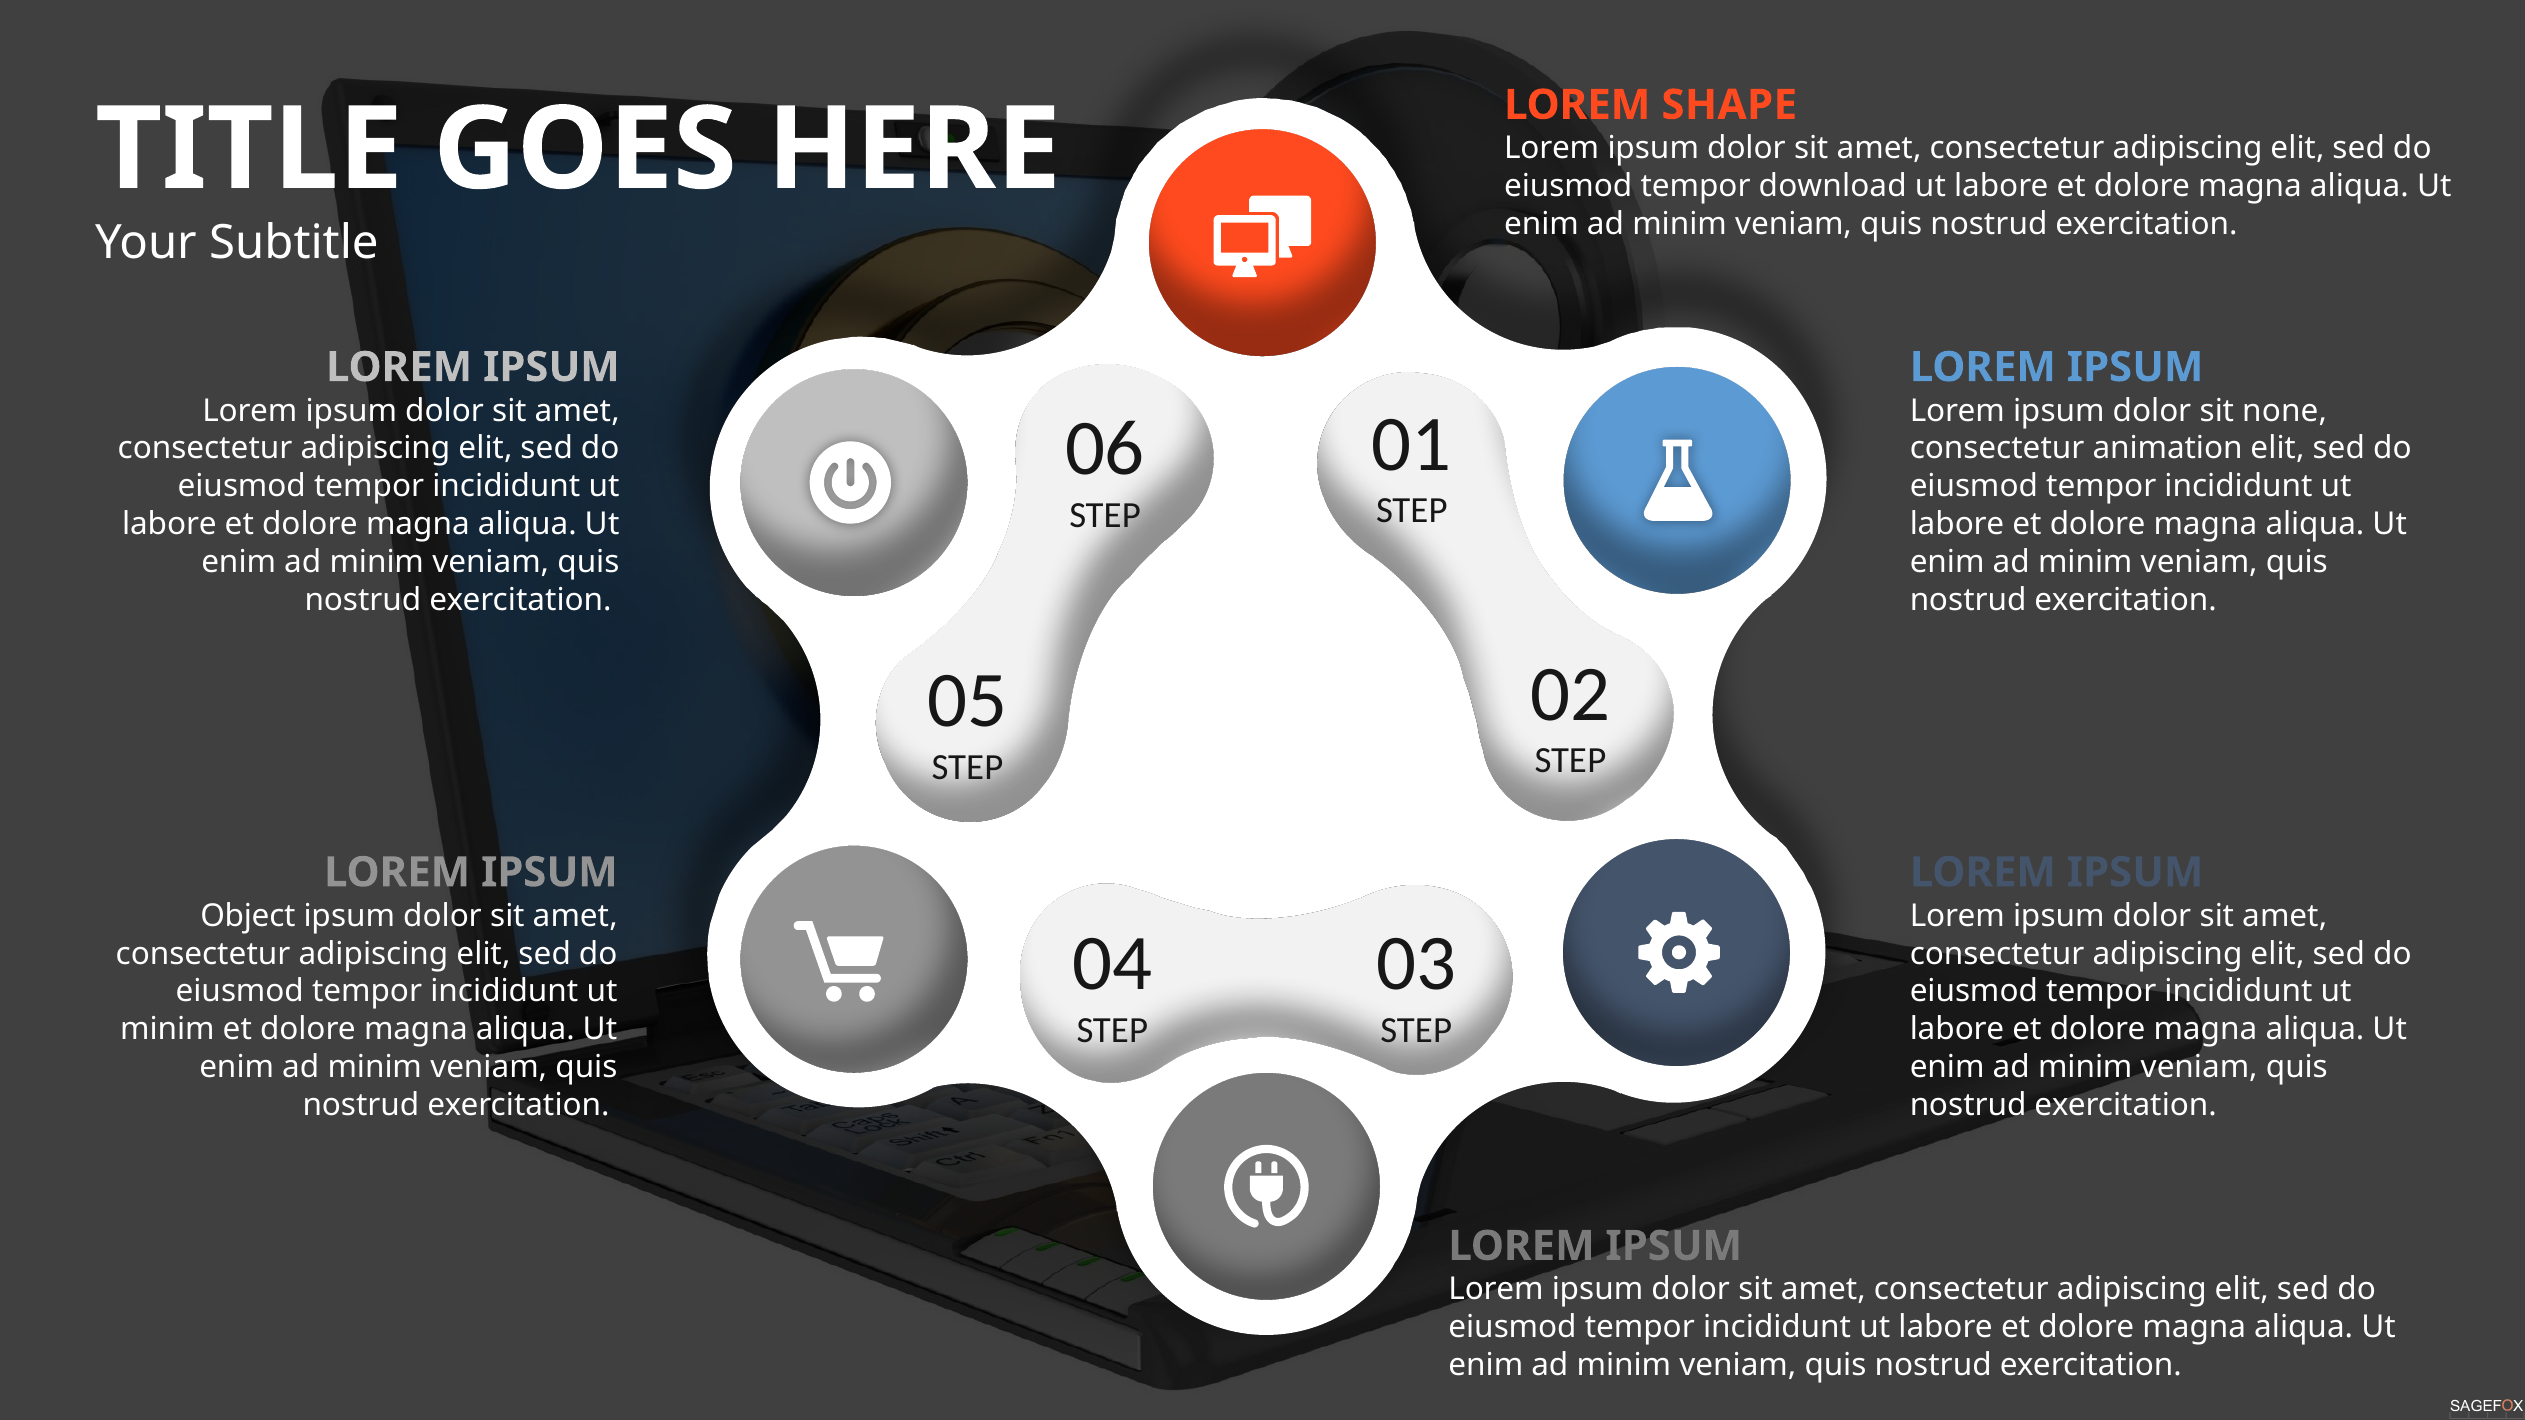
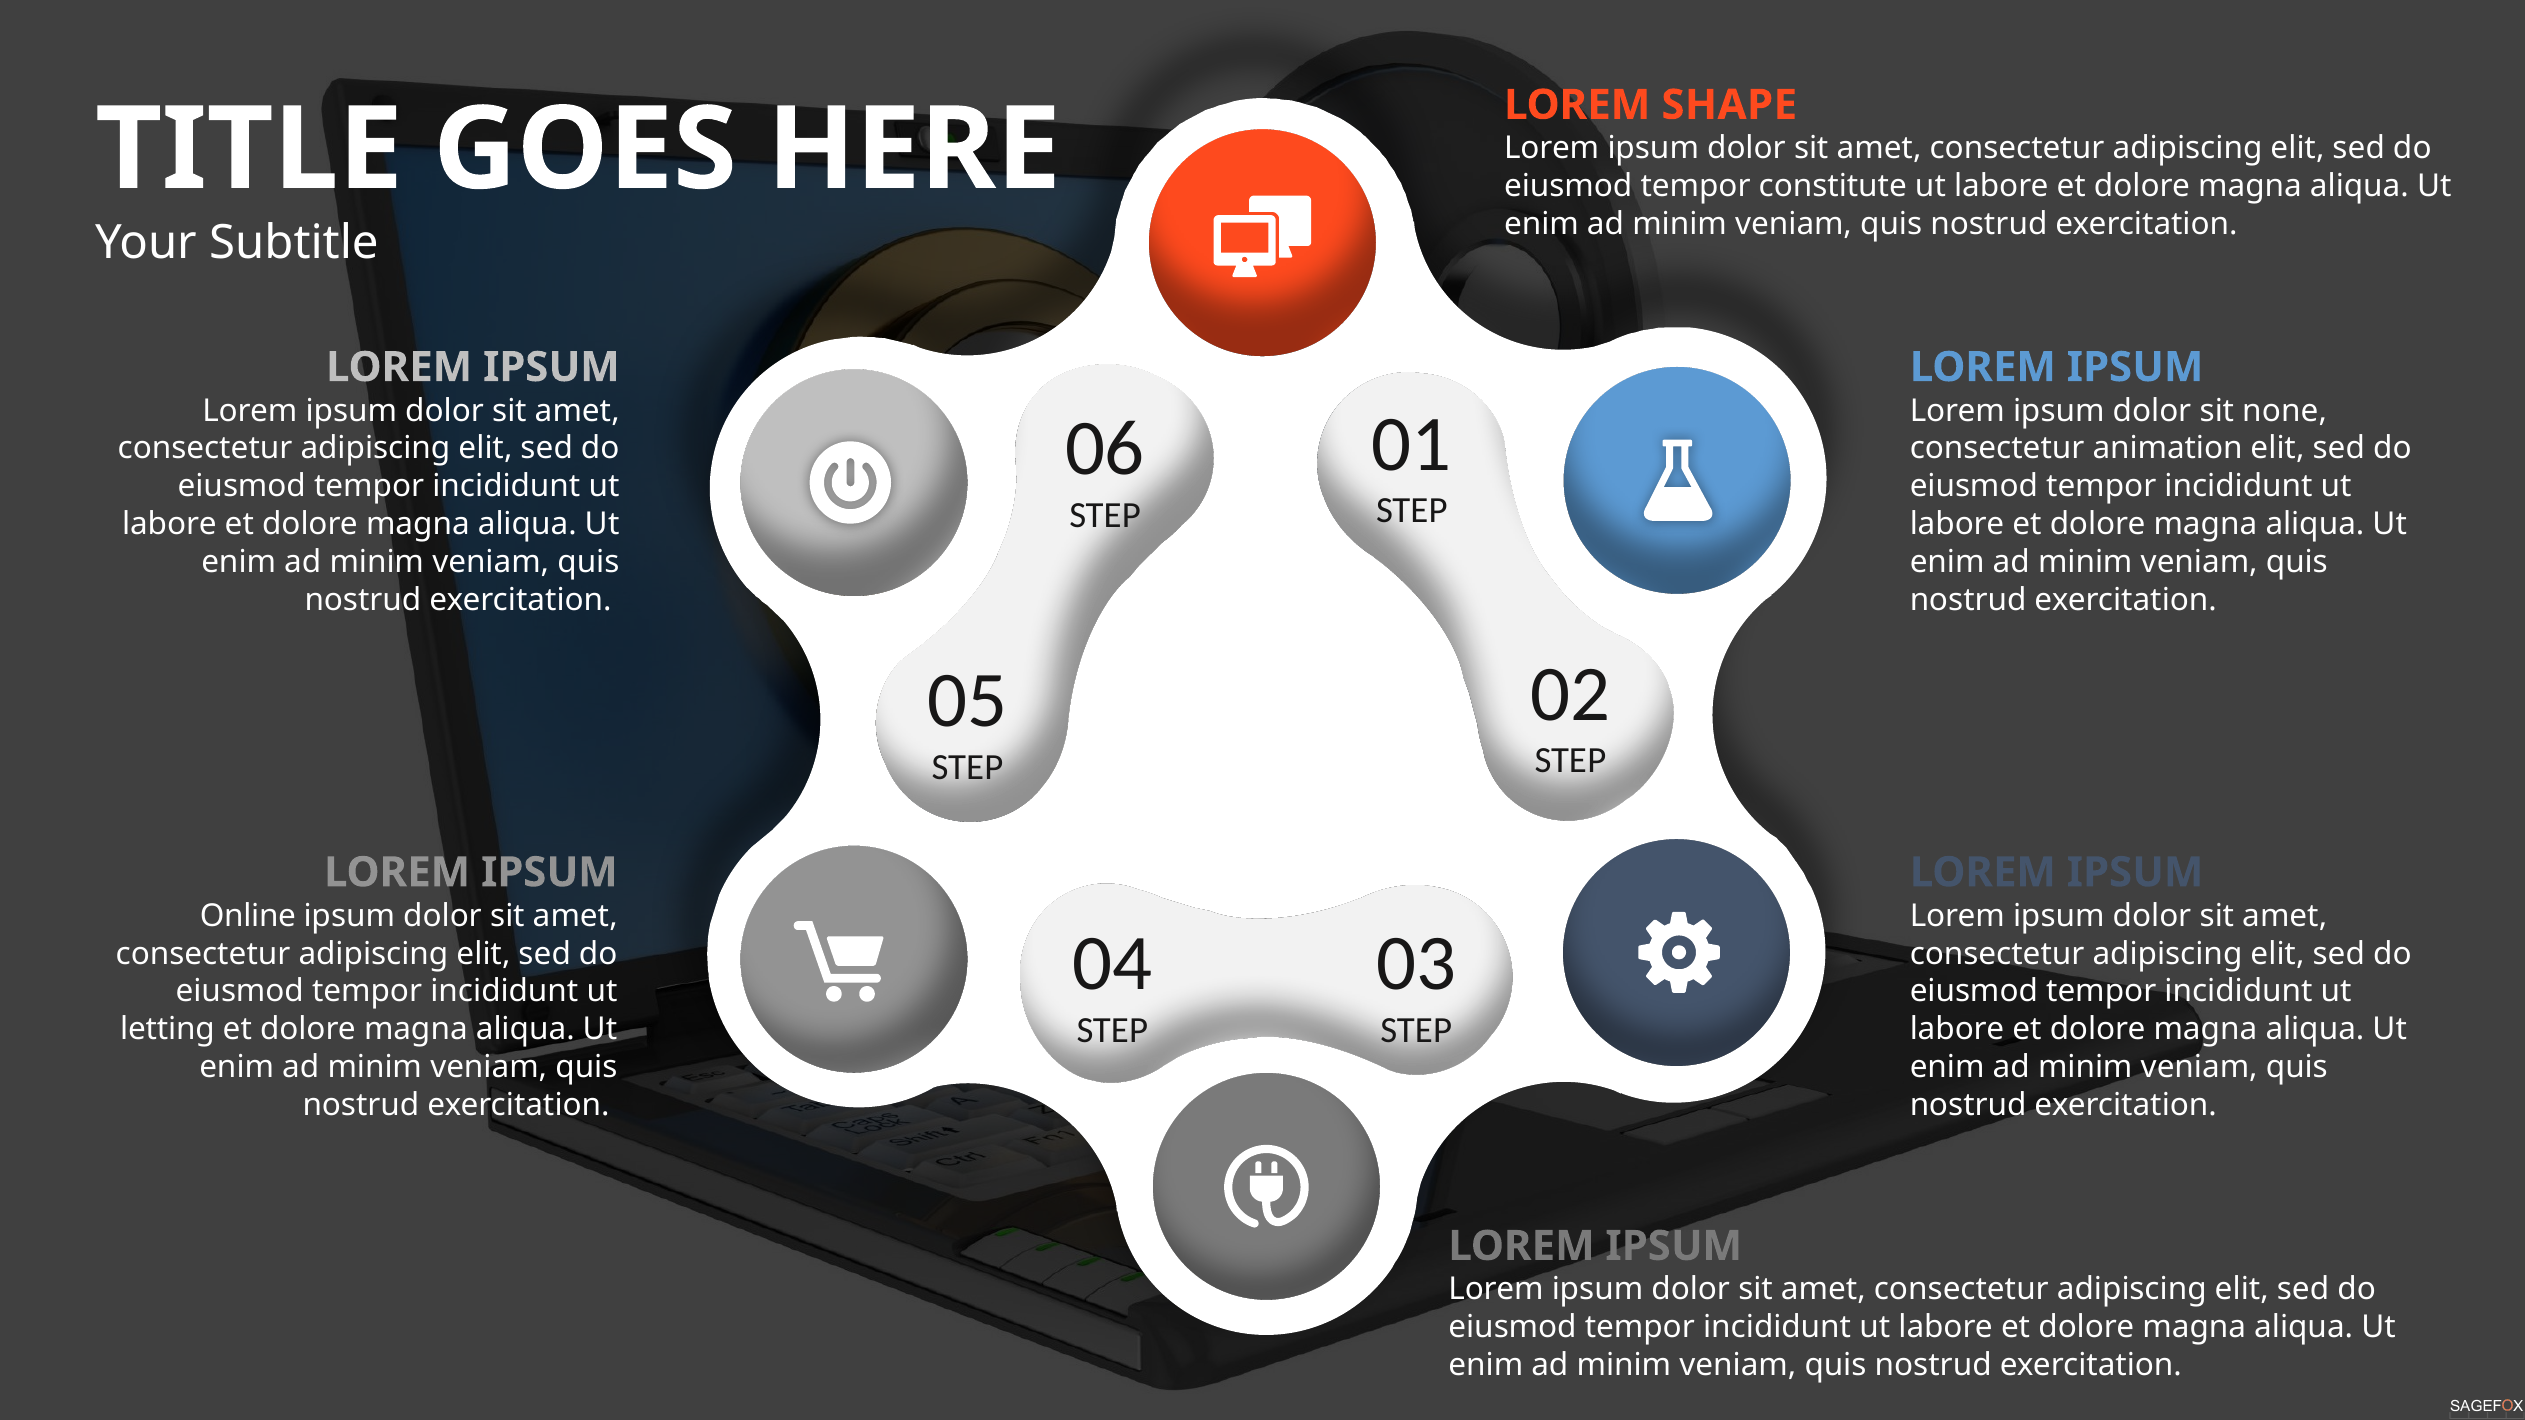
download: download -> constitute
Object: Object -> Online
minim at (167, 1030): minim -> letting
